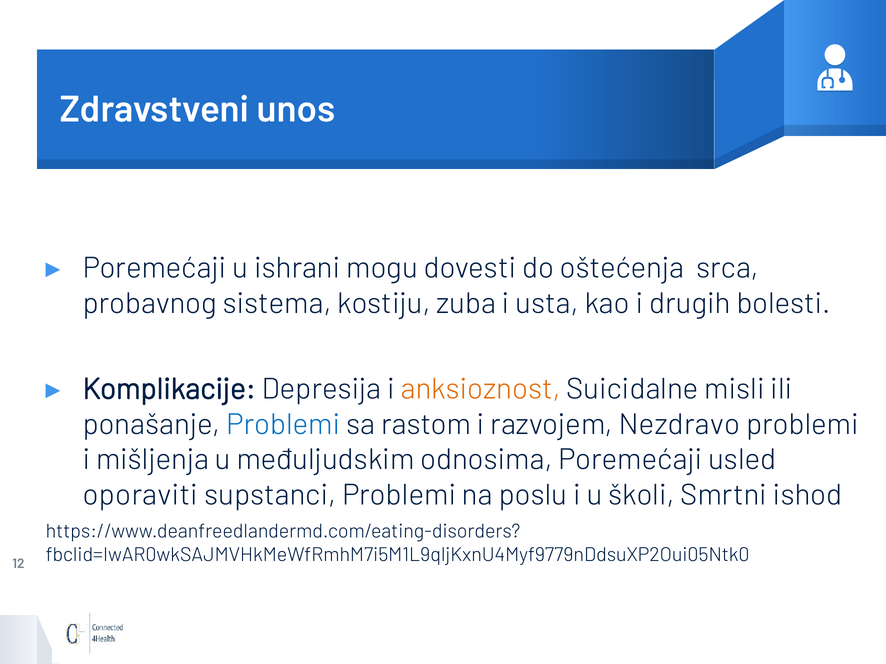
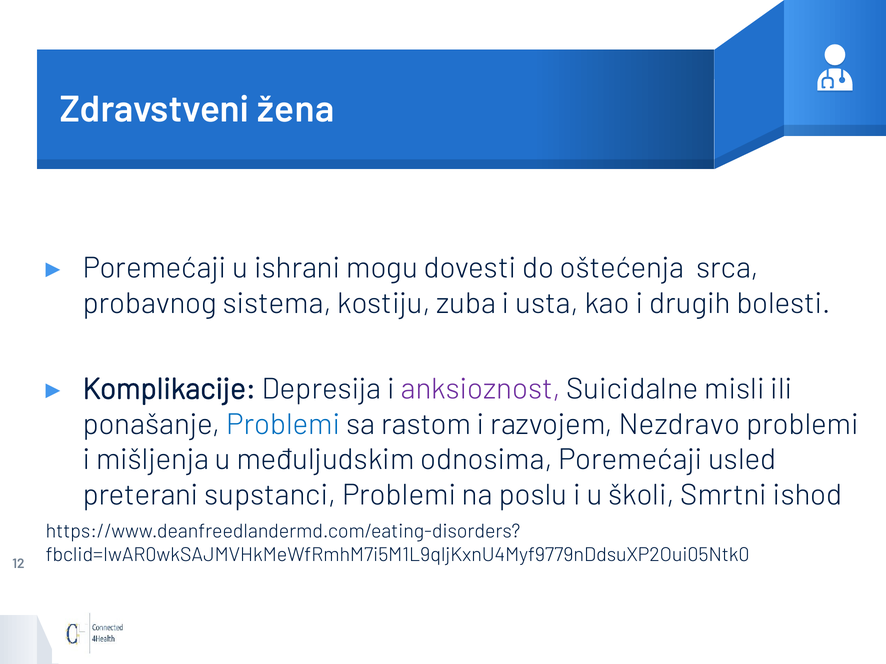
unos: unos -> žena
anksioznost colour: orange -> purple
oporaviti: oporaviti -> preterani
